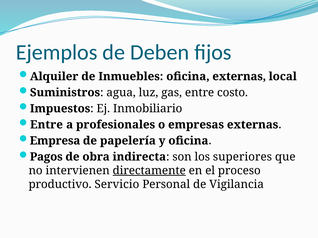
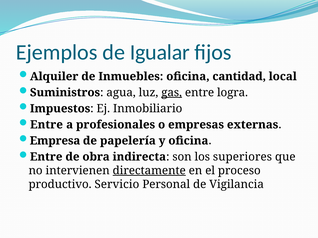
Deben: Deben -> Igualar
oficina externas: externas -> cantidad
gas underline: none -> present
costo: costo -> logra
Pagos at (46, 157): Pagos -> Entre
